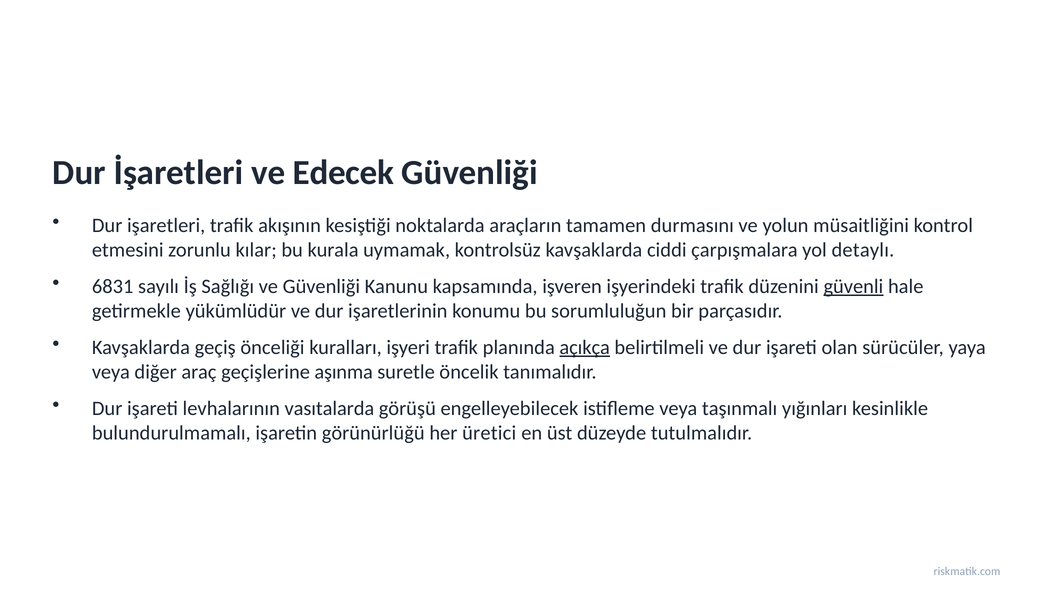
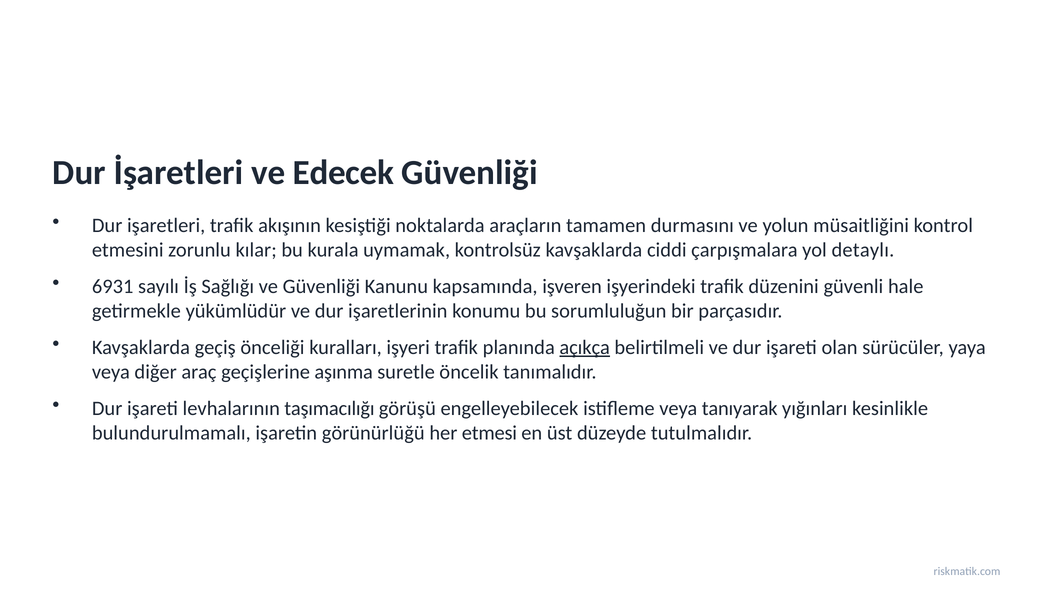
6831: 6831 -> 6931
güvenli underline: present -> none
vasıtalarda: vasıtalarda -> taşımacılığı
taşınmalı: taşınmalı -> tanıyarak
üretici: üretici -> etmesi
